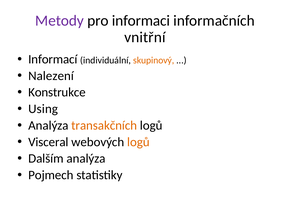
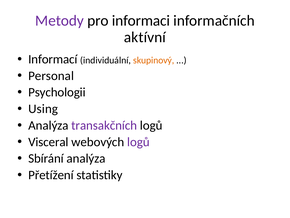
vnitřní: vnitřní -> aktívní
Nalezení: Nalezení -> Personal
Konstrukce: Konstrukce -> Psychologii
transakčních colour: orange -> purple
logů at (138, 142) colour: orange -> purple
Dalším: Dalším -> Sbírání
Pojmech: Pojmech -> Přetížení
